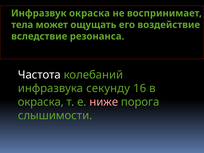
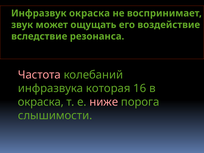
тела: тела -> звук
Частота colour: white -> pink
секунду: секунду -> которая
